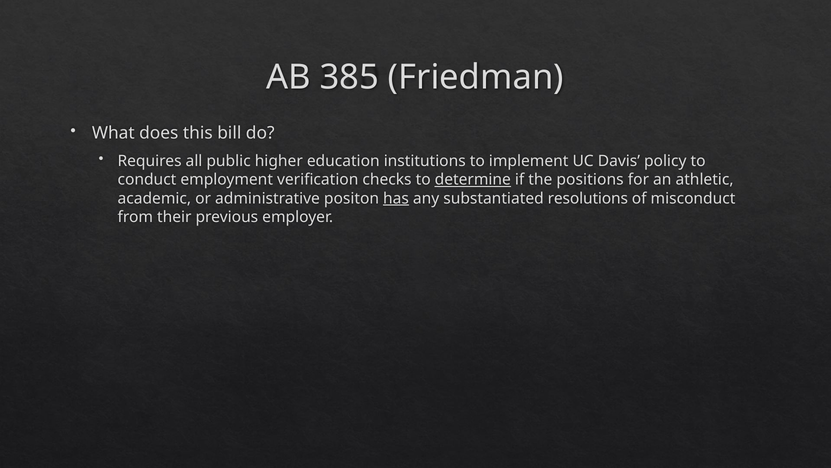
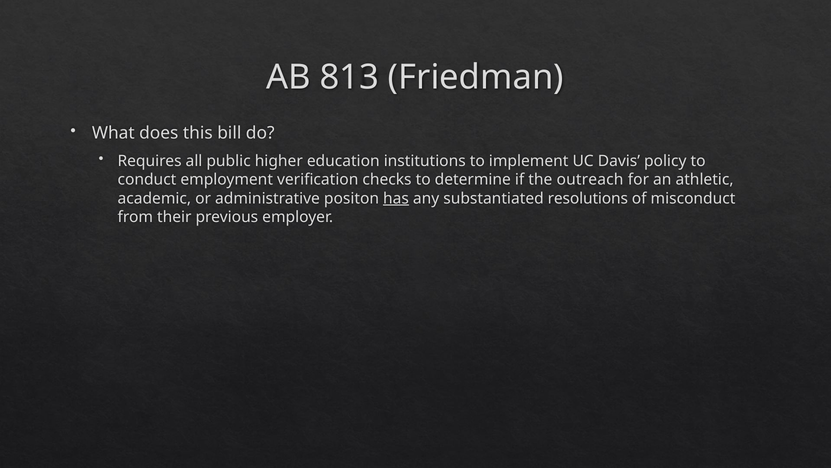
385: 385 -> 813
determine underline: present -> none
positions: positions -> outreach
